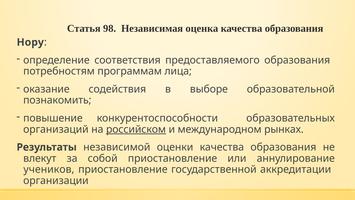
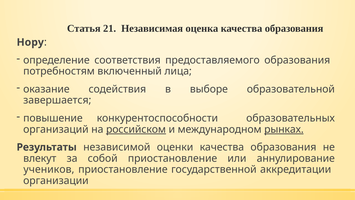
98: 98 -> 21
программам: программам -> включенный
познакомить: познакомить -> завершается
рынках underline: none -> present
